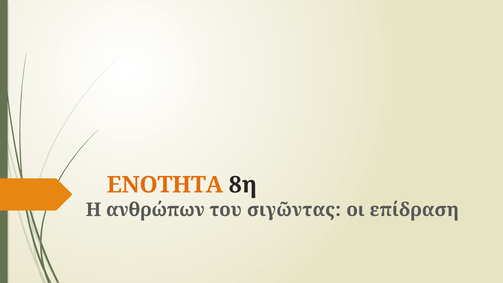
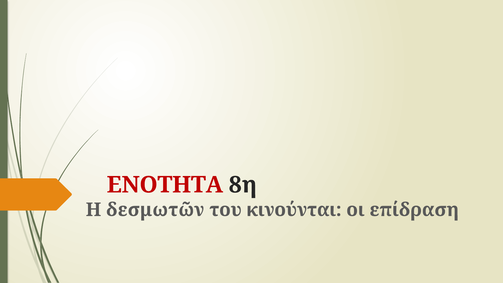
ΕΝΟΤΗΤΑ colour: orange -> red
ανθρώπων: ανθρώπων -> δεσμωτῶν
σιγῶντας: σιγῶντας -> κινούνται
